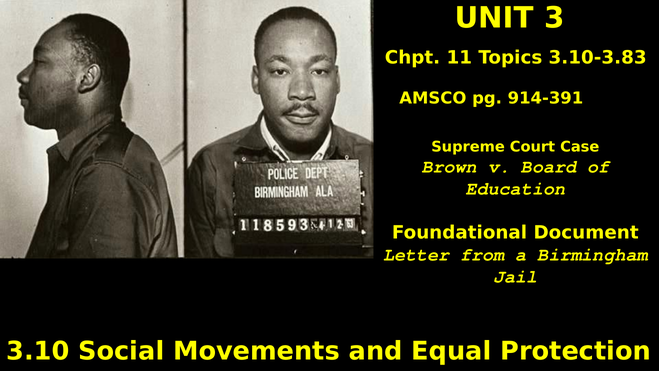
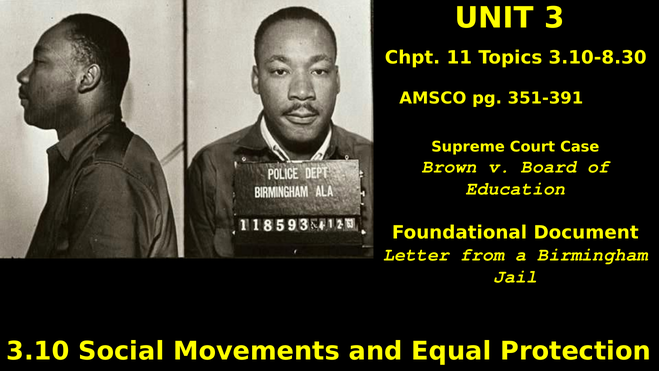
3.10-3.83: 3.10-3.83 -> 3.10-8.30
914-391: 914-391 -> 351-391
